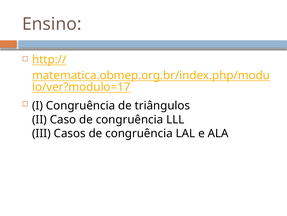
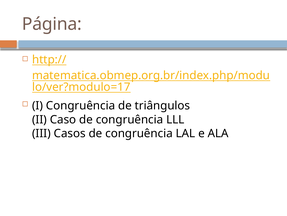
Ensino: Ensino -> Página
